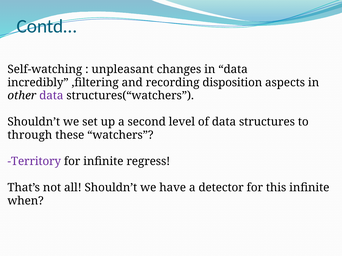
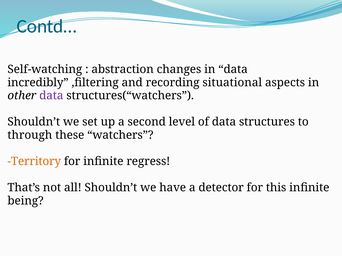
unpleasant: unpleasant -> abstraction
disposition: disposition -> situational
Territory colour: purple -> orange
when: when -> being
